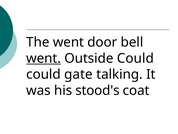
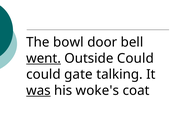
The went: went -> bowl
was underline: none -> present
stood's: stood's -> woke's
